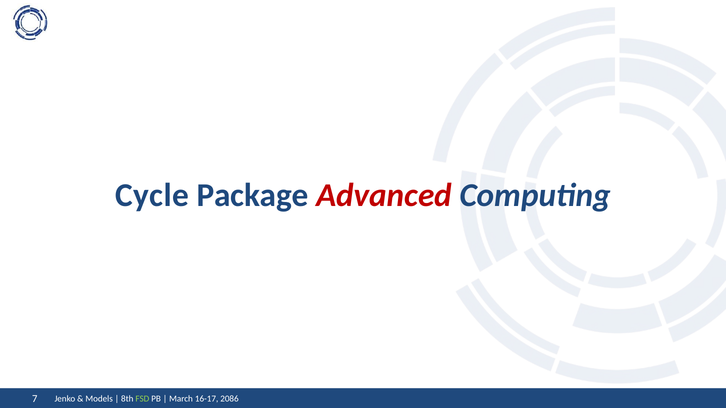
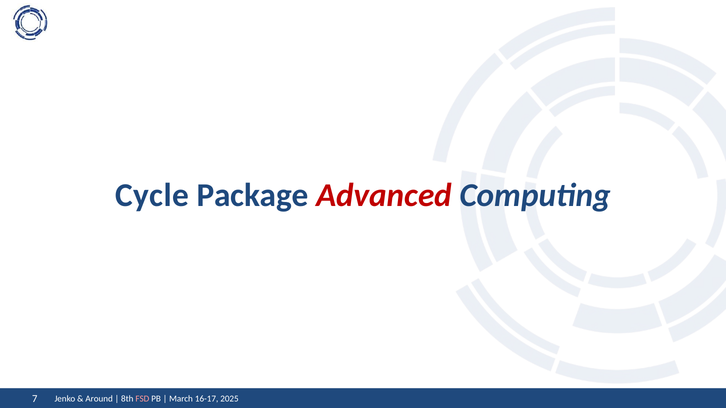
Models: Models -> Around
FSD colour: light green -> pink
2086: 2086 -> 2025
